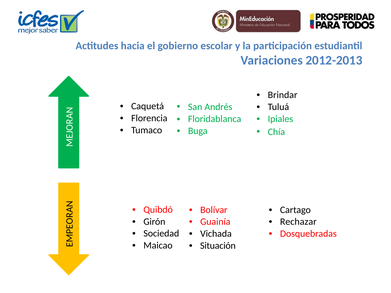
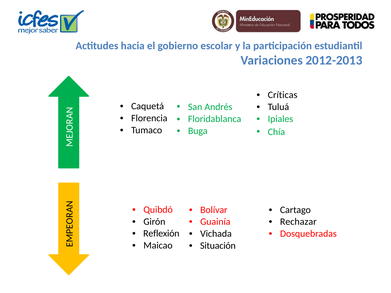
Brindar: Brindar -> Críticas
Sociedad: Sociedad -> Reflexión
